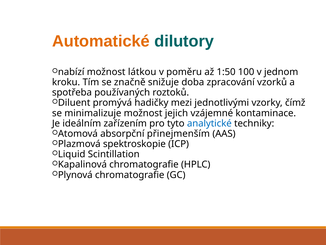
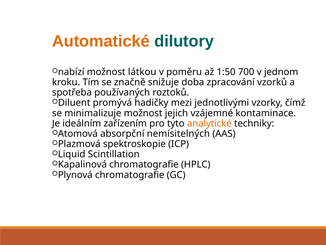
100: 100 -> 700
analytické colour: blue -> orange
přinejmenším: přinejmenším -> nemísitelných
